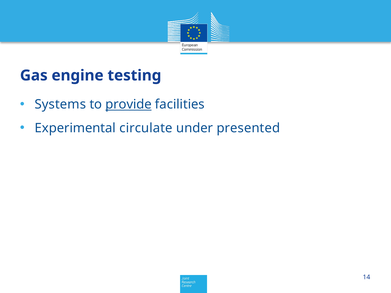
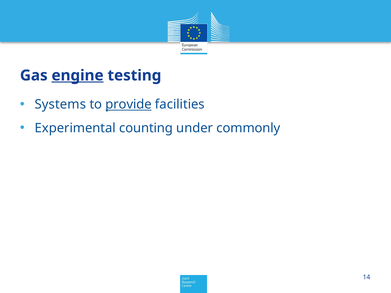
engine underline: none -> present
circulate: circulate -> counting
presented: presented -> commonly
